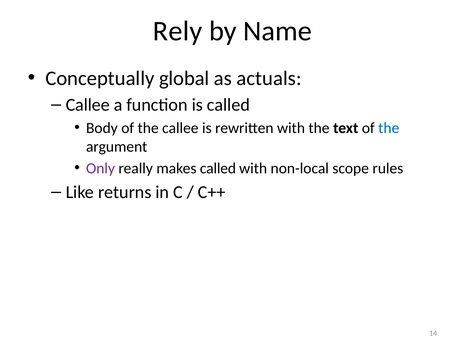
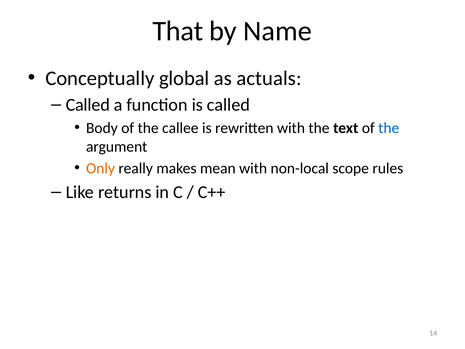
Rely: Rely -> That
Callee at (88, 105): Callee -> Called
Only colour: purple -> orange
makes called: called -> mean
